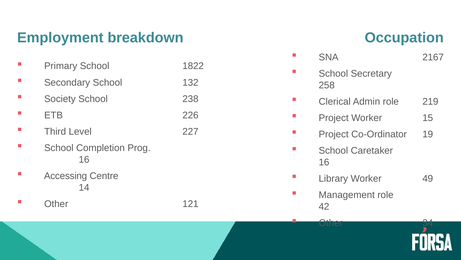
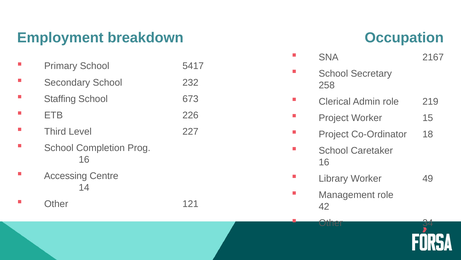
1822: 1822 -> 5417
132: 132 -> 232
Society: Society -> Staffing
238: 238 -> 673
19: 19 -> 18
